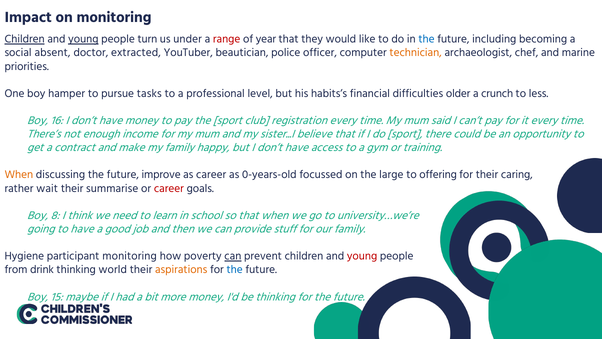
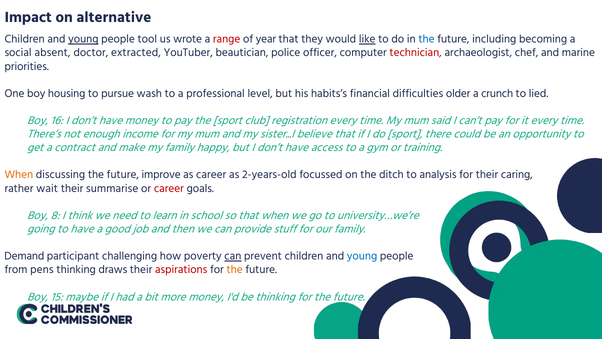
on monitoring: monitoring -> alternative
Children at (25, 39) underline: present -> none
turn: turn -> tool
under: under -> wrote
like underline: none -> present
technician colour: orange -> red
hamper: hamper -> housing
tasks: tasks -> wash
less: less -> lied
0-years-old: 0-years-old -> 2-years-old
large: large -> ditch
offering: offering -> analysis
Hygiene: Hygiene -> Demand
participant monitoring: monitoring -> challenging
young at (362, 256) colour: red -> blue
drink: drink -> pens
world: world -> draws
aspirations colour: orange -> red
the at (235, 269) colour: blue -> orange
